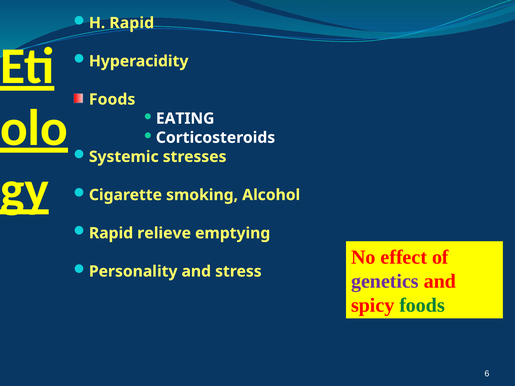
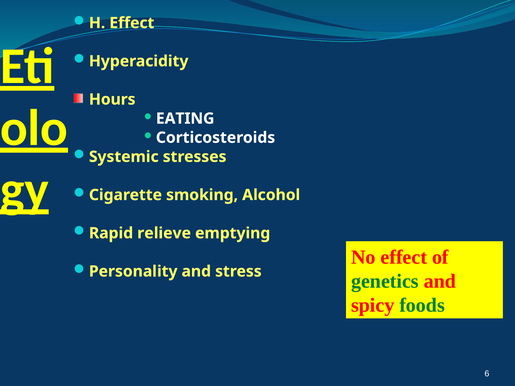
H Rapid: Rapid -> Effect
Foods at (112, 99): Foods -> Hours
genetics colour: purple -> green
